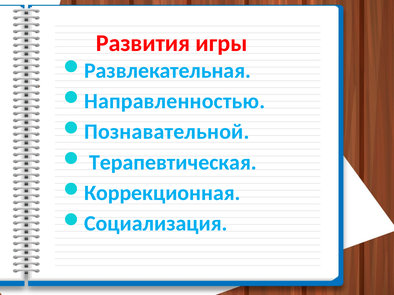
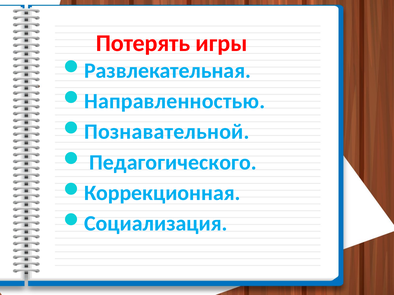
Развития: Развития -> Потерять
Терапевтическая: Терапевтическая -> Педагогического
